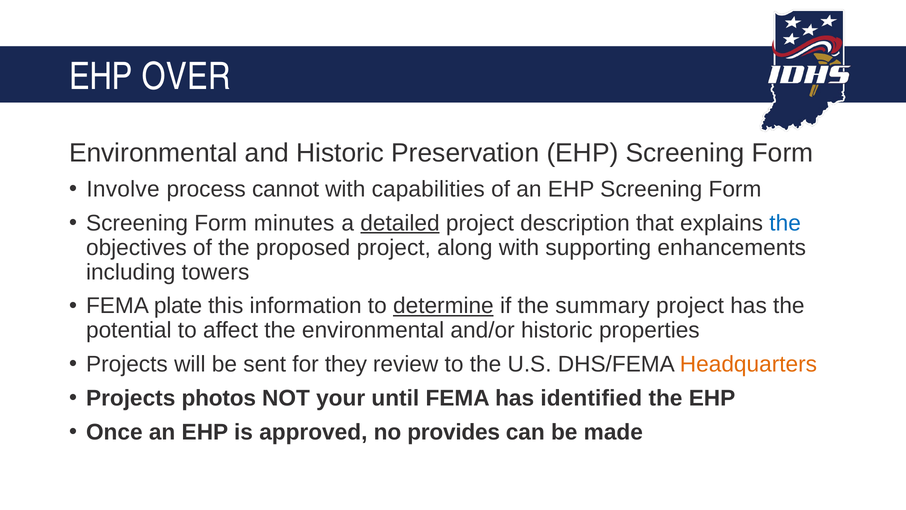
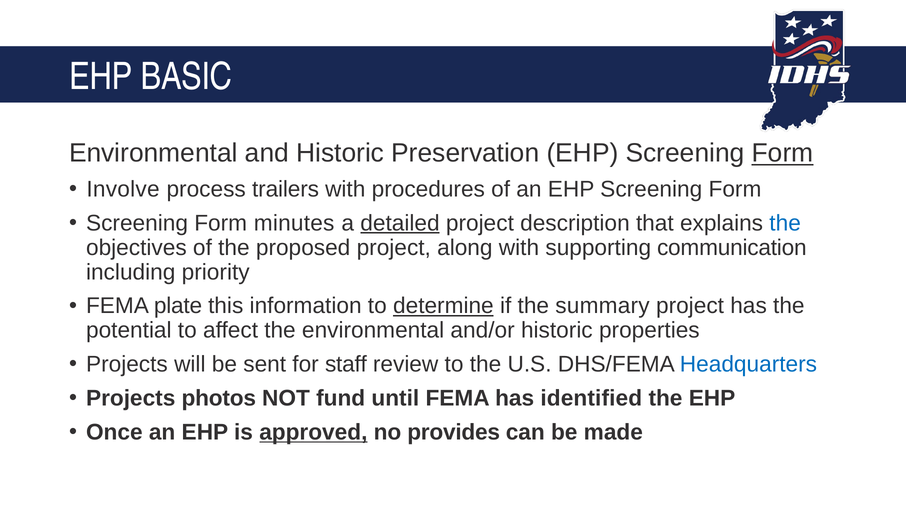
OVER: OVER -> BASIC
Form at (783, 153) underline: none -> present
cannot: cannot -> trailers
capabilities: capabilities -> procedures
enhancements: enhancements -> communication
towers: towers -> priority
they: they -> staff
Headquarters colour: orange -> blue
your: your -> fund
approved underline: none -> present
